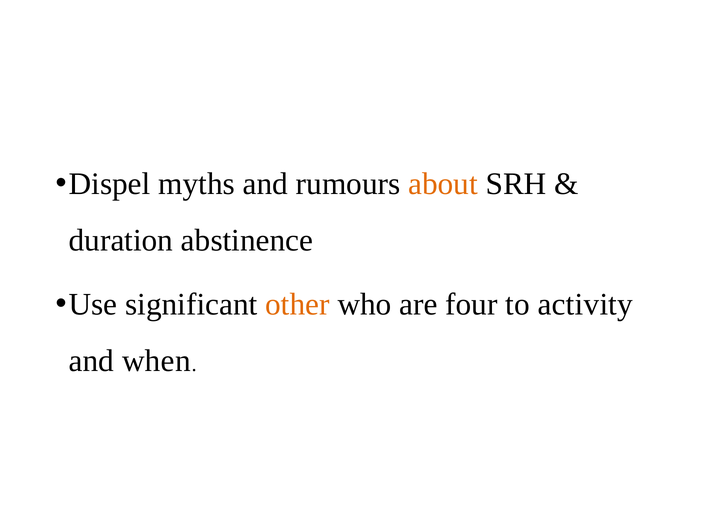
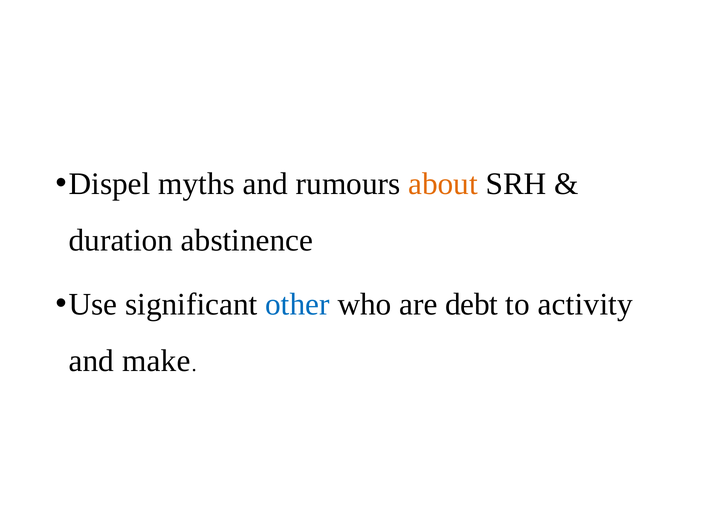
other colour: orange -> blue
four: four -> debt
when: when -> make
